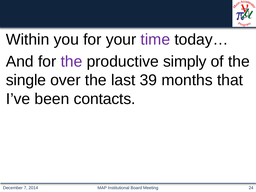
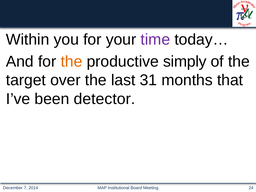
the at (71, 61) colour: purple -> orange
single: single -> target
39: 39 -> 31
contacts: contacts -> detector
